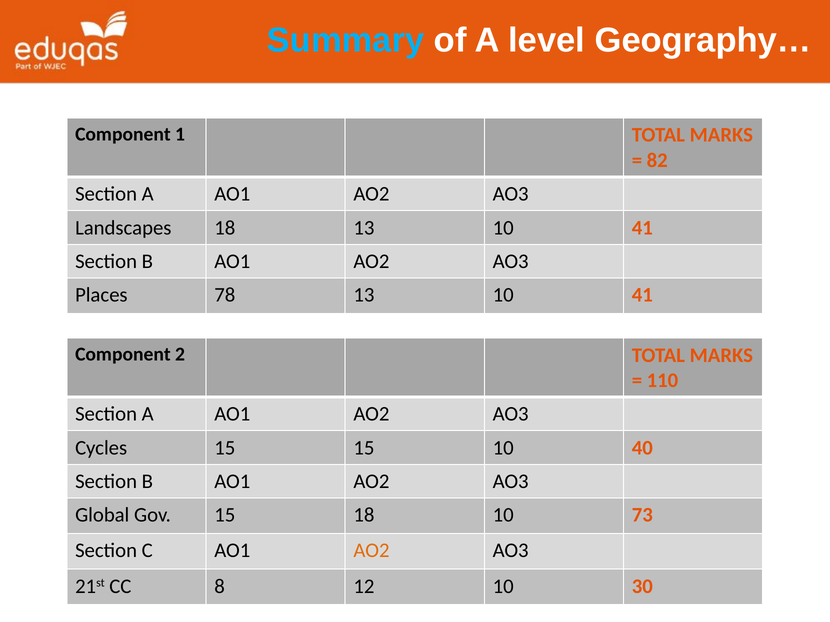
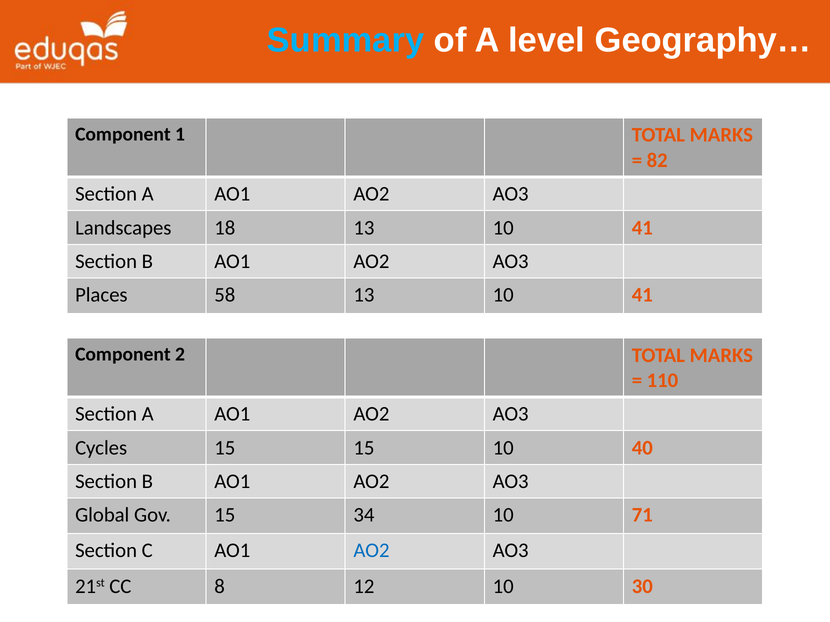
78: 78 -> 58
15 18: 18 -> 34
73: 73 -> 71
AO2 at (371, 551) colour: orange -> blue
